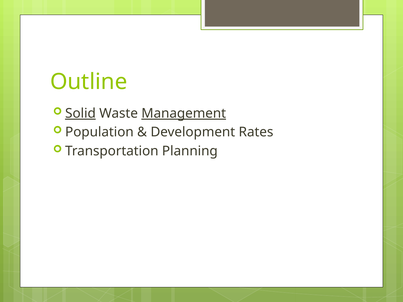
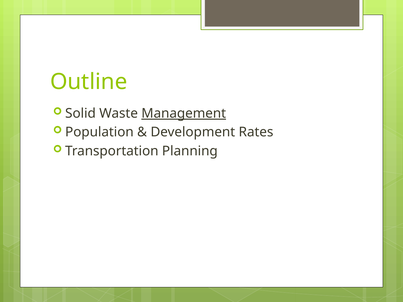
Solid underline: present -> none
